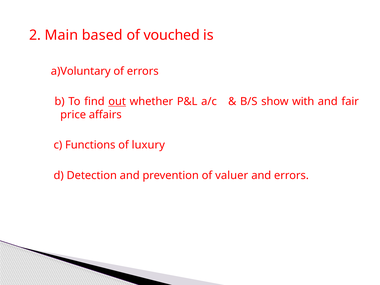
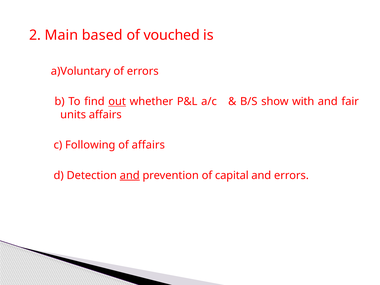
price: price -> units
Functions: Functions -> Following
of luxury: luxury -> affairs
and at (130, 175) underline: none -> present
valuer: valuer -> capital
